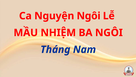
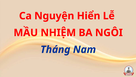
Ngôi at (89, 16): Ngôi -> Hiển
